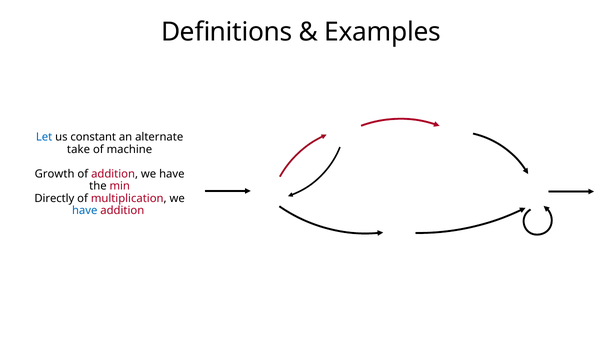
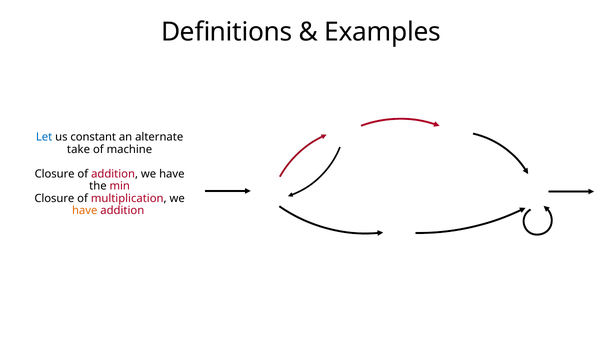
Growth at (55, 174): Growth -> Closure
Directly at (54, 198): Directly -> Closure
have at (85, 210) colour: blue -> orange
